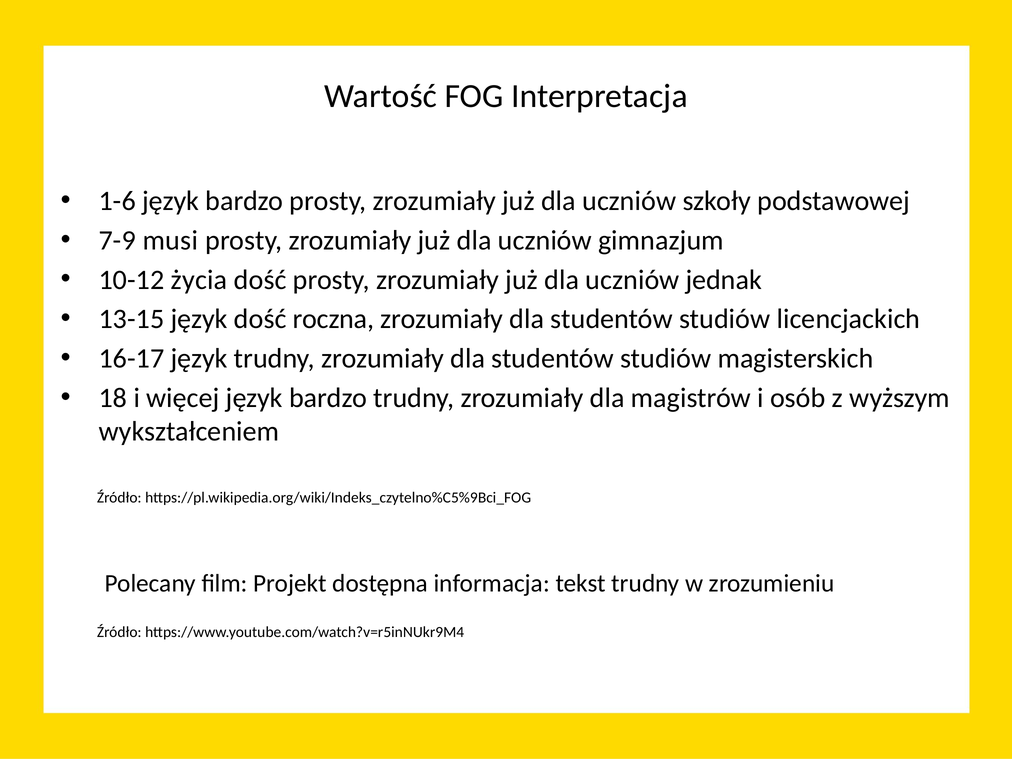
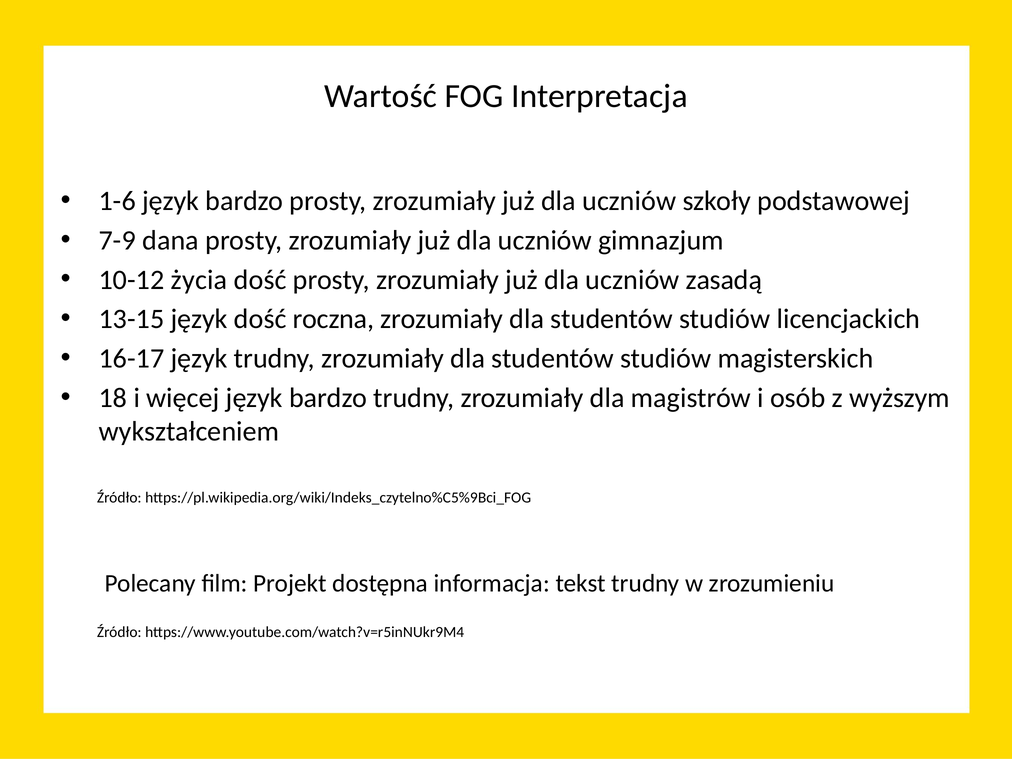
musi: musi -> dana
jednak: jednak -> zasadą
